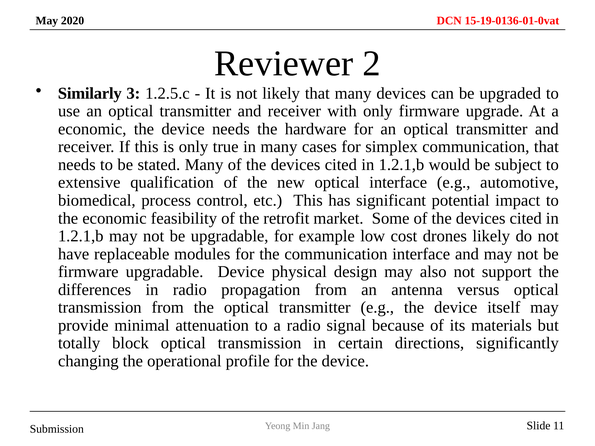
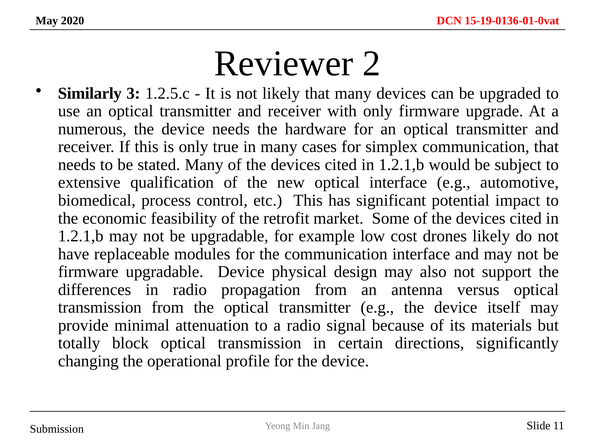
economic at (92, 129): economic -> numerous
